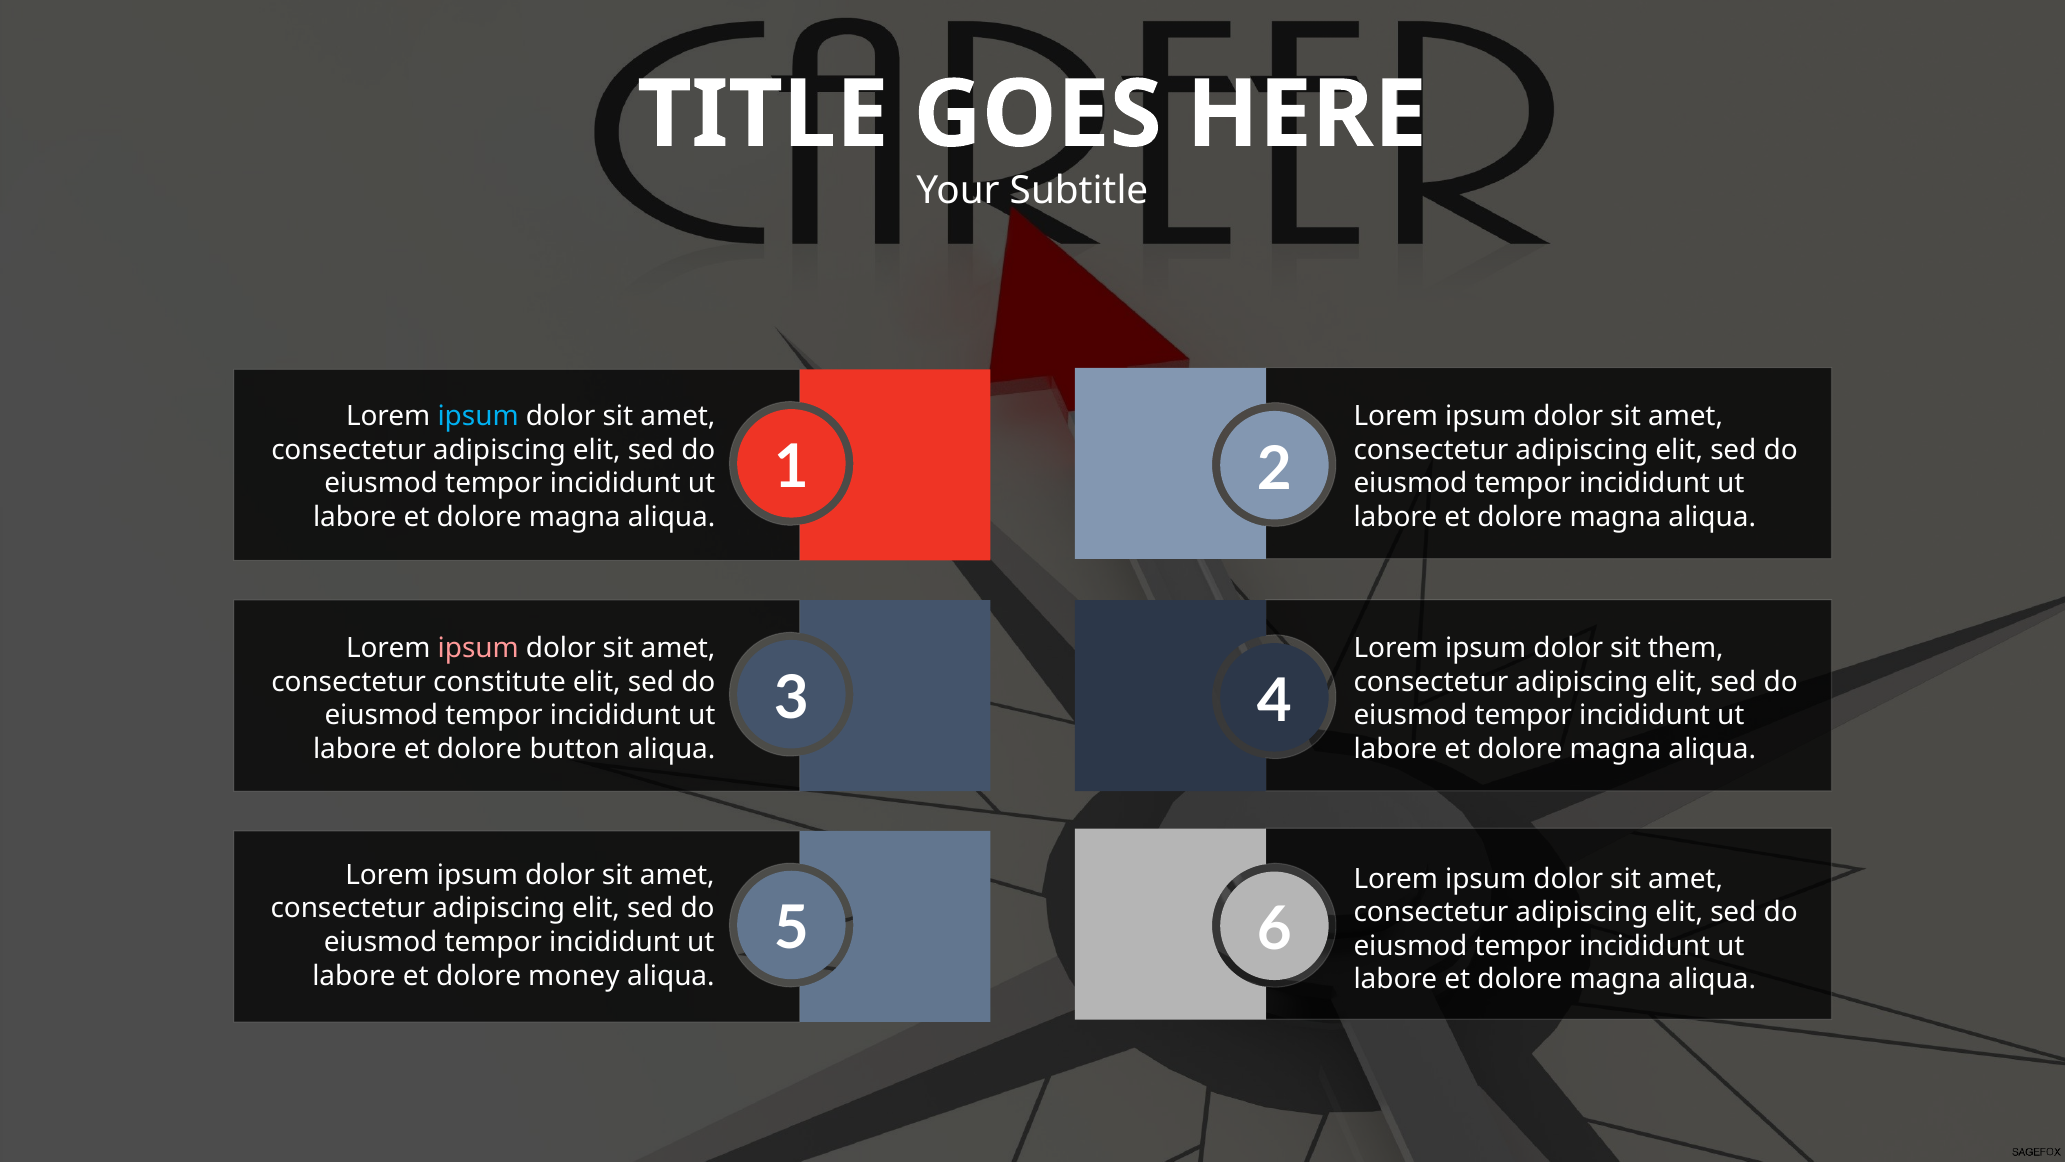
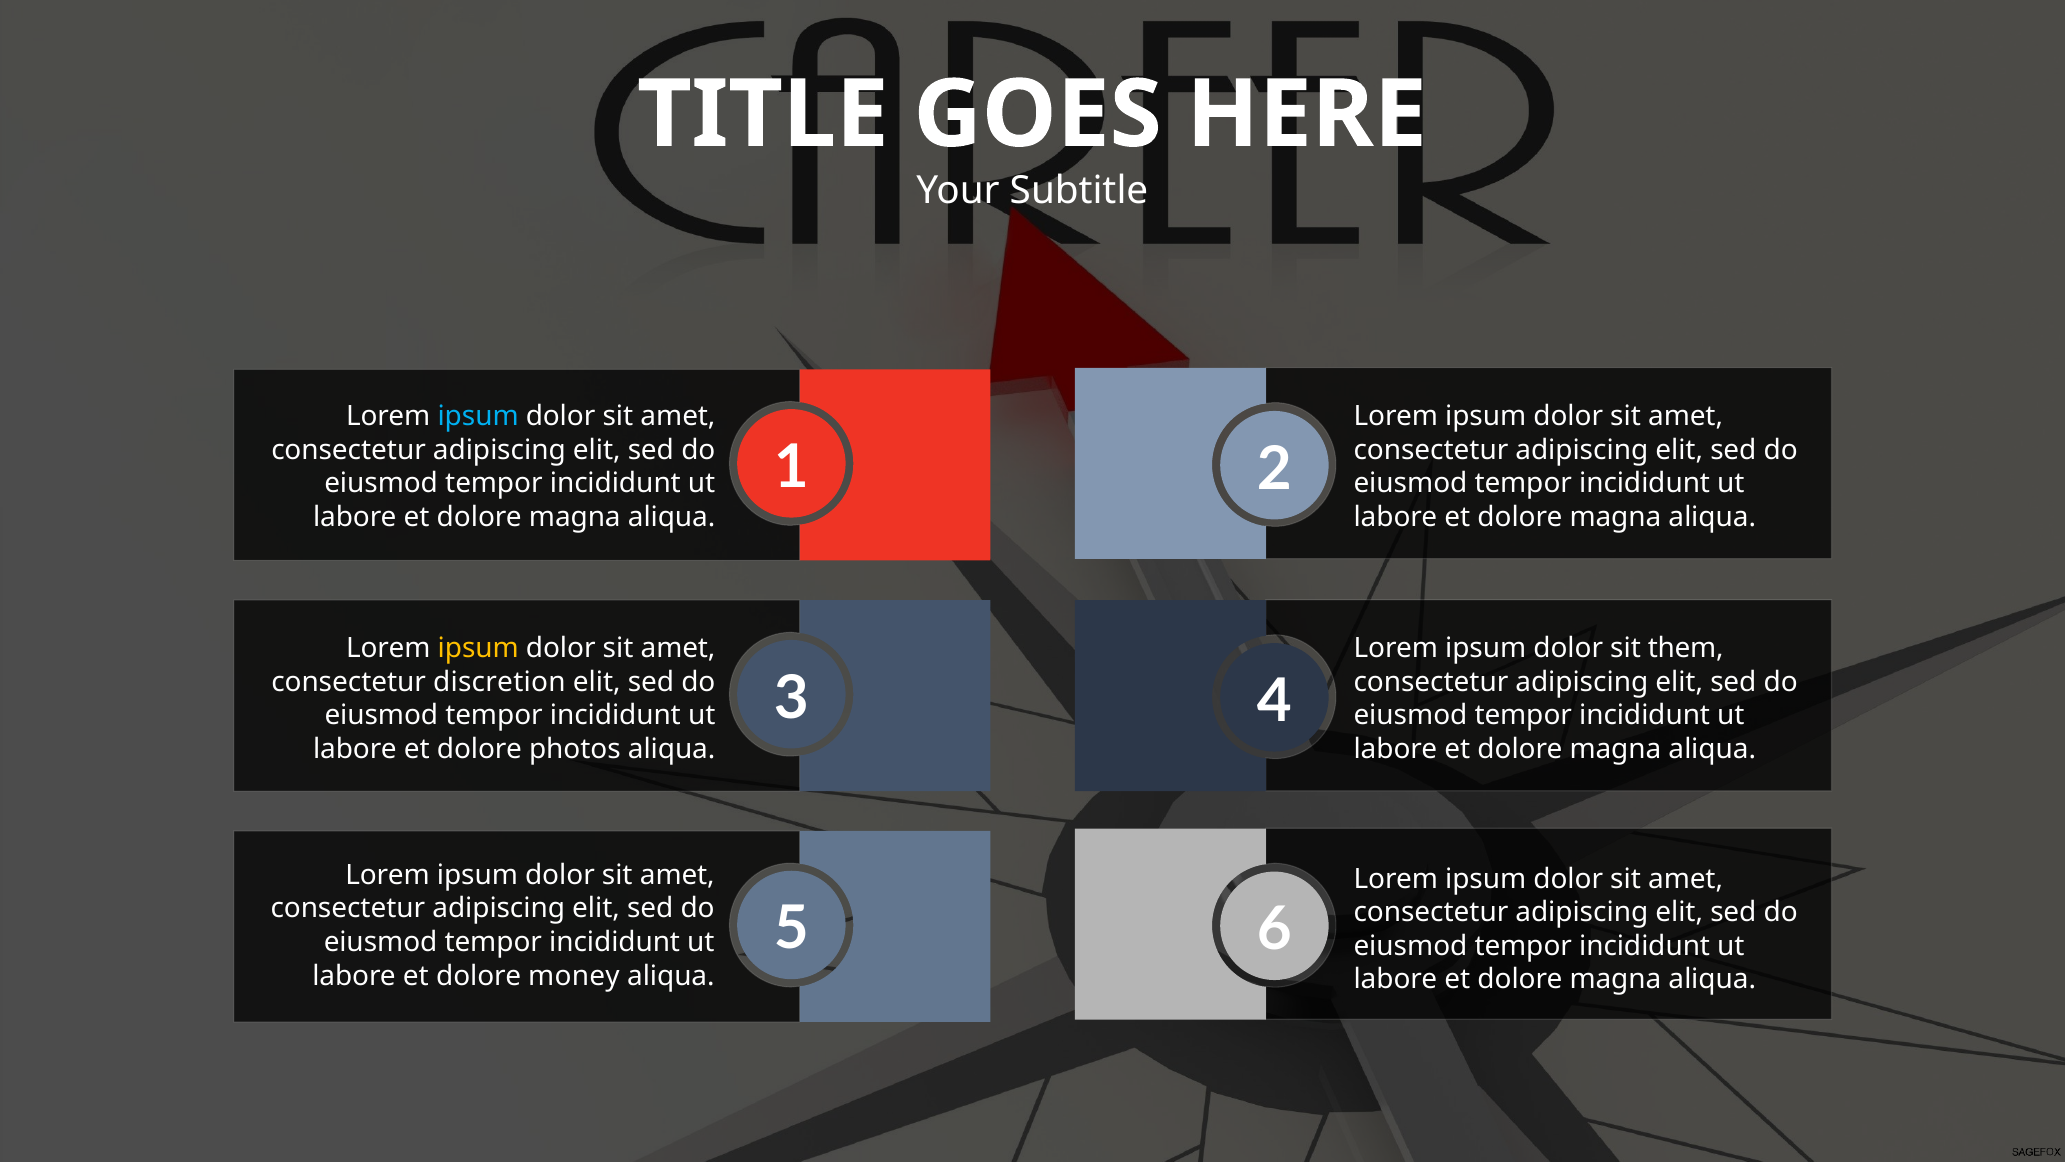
ipsum at (478, 648) colour: pink -> yellow
constitute: constitute -> discretion
button: button -> photos
